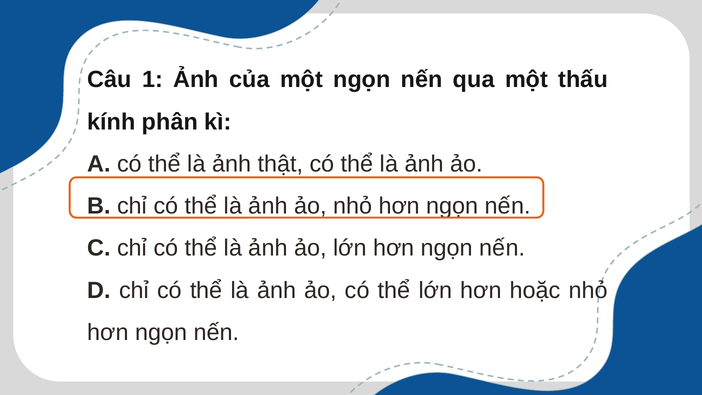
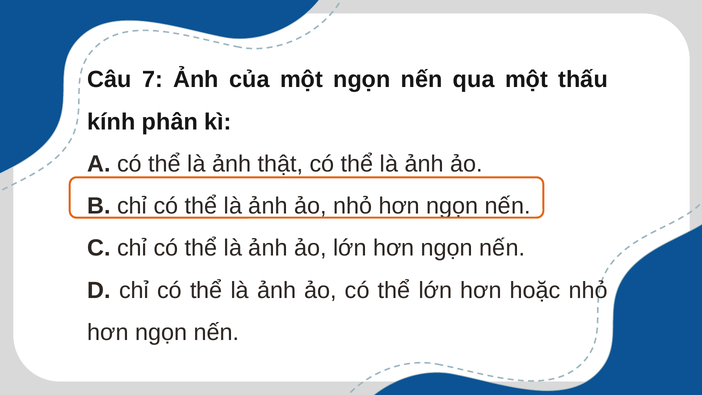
1: 1 -> 7
